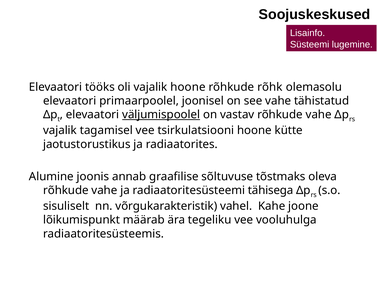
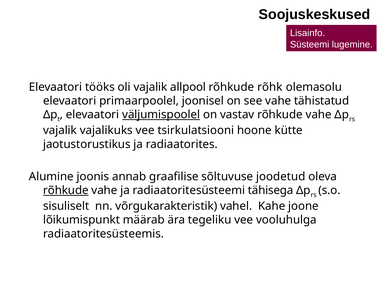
vajalik hoone: hoone -> allpool
tagamisel: tagamisel -> vajalikuks
tõstmaks: tõstmaks -> joodetud
rõhkude at (66, 190) underline: none -> present
